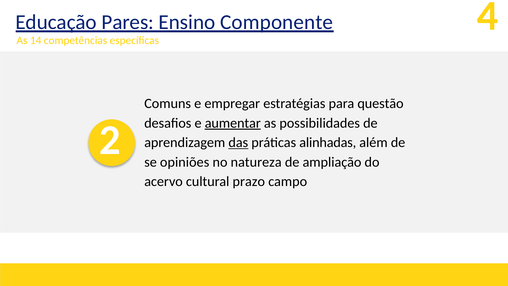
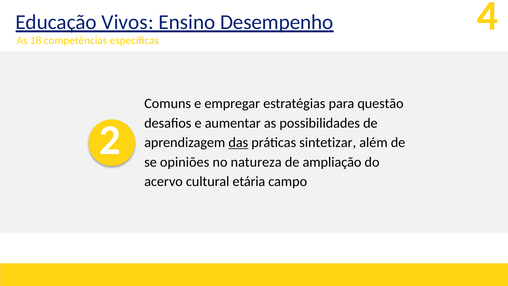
Pares: Pares -> Vivos
Componente: Componente -> Desempenho
14: 14 -> 18
aumentar underline: present -> none
alinhadas: alinhadas -> sintetizar
prazo: prazo -> etária
